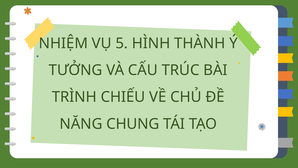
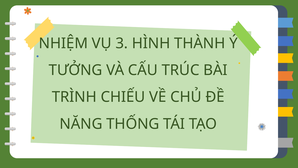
5: 5 -> 3
CHUNG: CHUNG -> THỐNG
